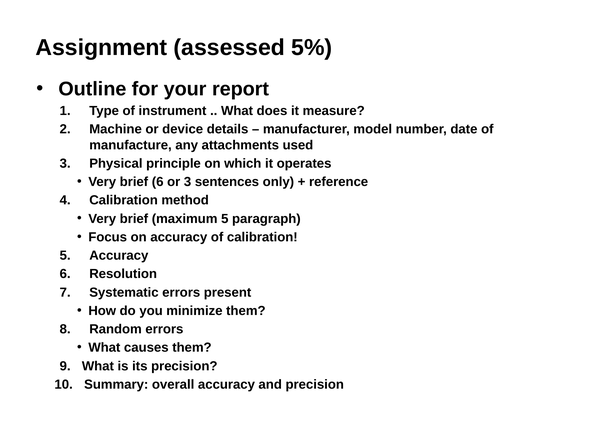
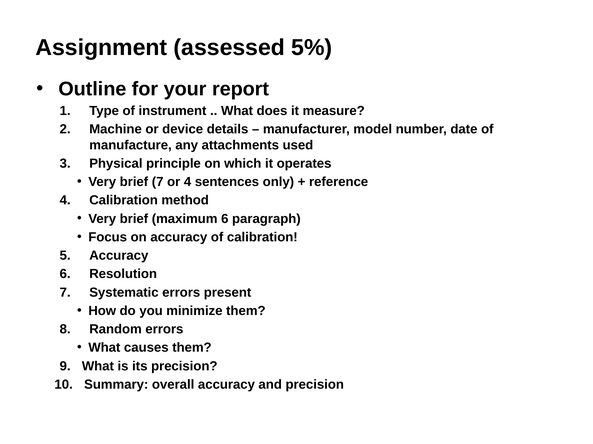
brief 6: 6 -> 7
or 3: 3 -> 4
maximum 5: 5 -> 6
